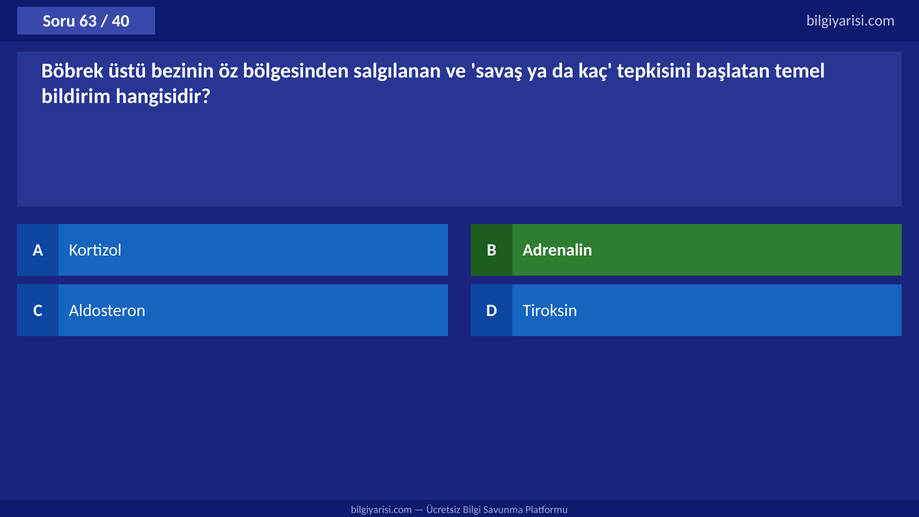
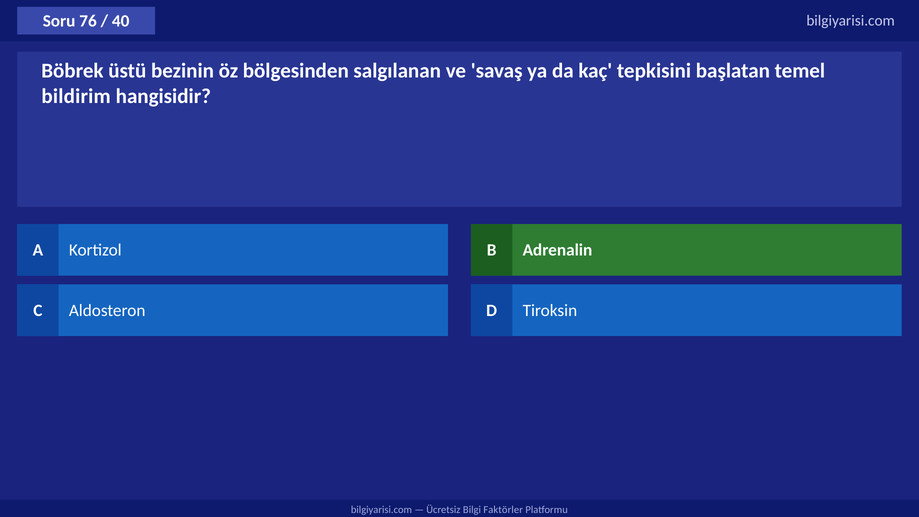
63: 63 -> 76
Savunma: Savunma -> Faktörler
